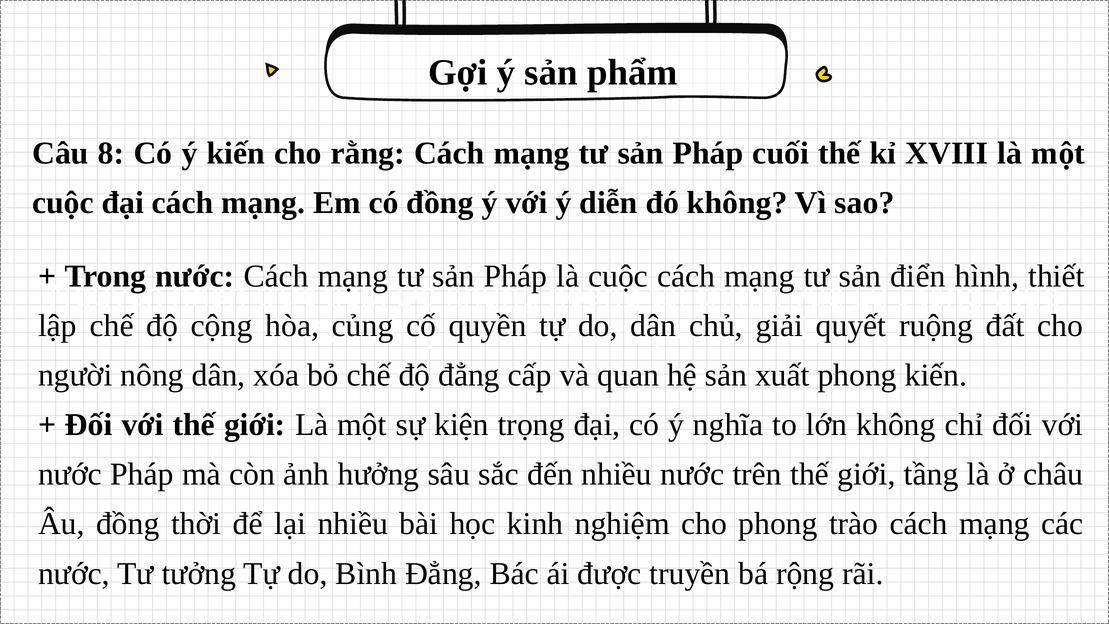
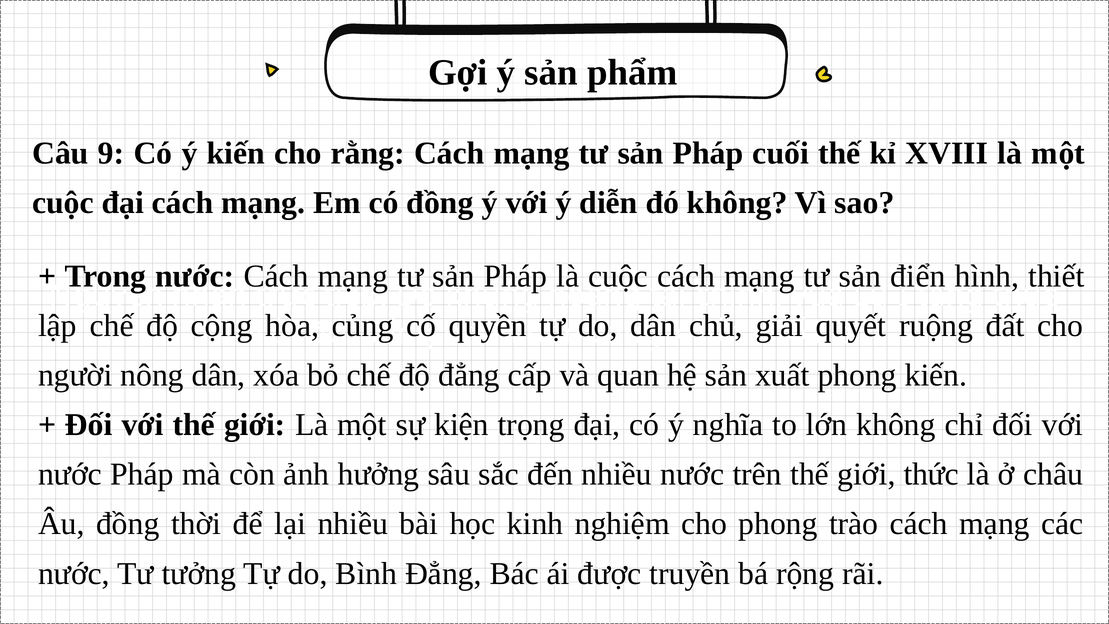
8: 8 -> 9
tầng: tầng -> thức
